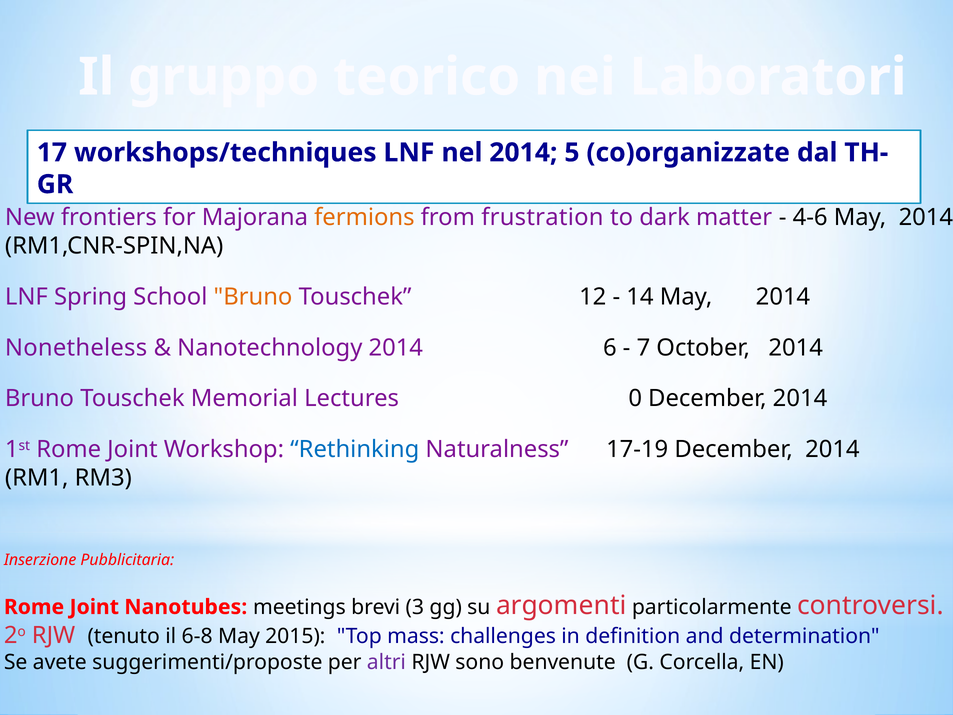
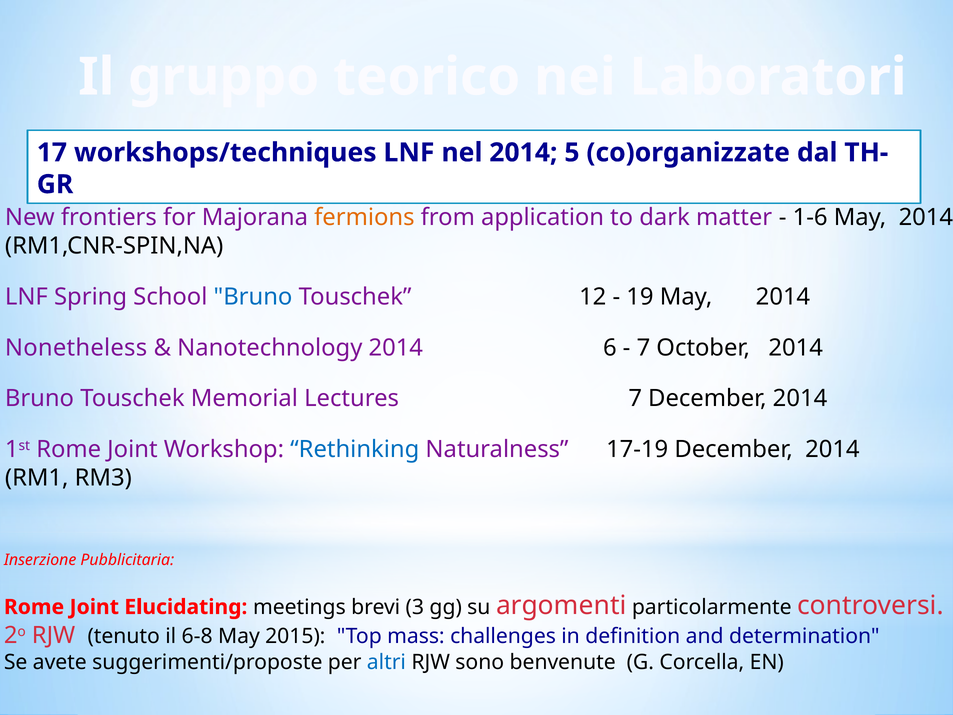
frustration: frustration -> application
4-6: 4-6 -> 1-6
Bruno at (253, 297) colour: orange -> blue
14: 14 -> 19
Lectures 0: 0 -> 7
Nanotubes: Nanotubes -> Elucidating
altri colour: purple -> blue
